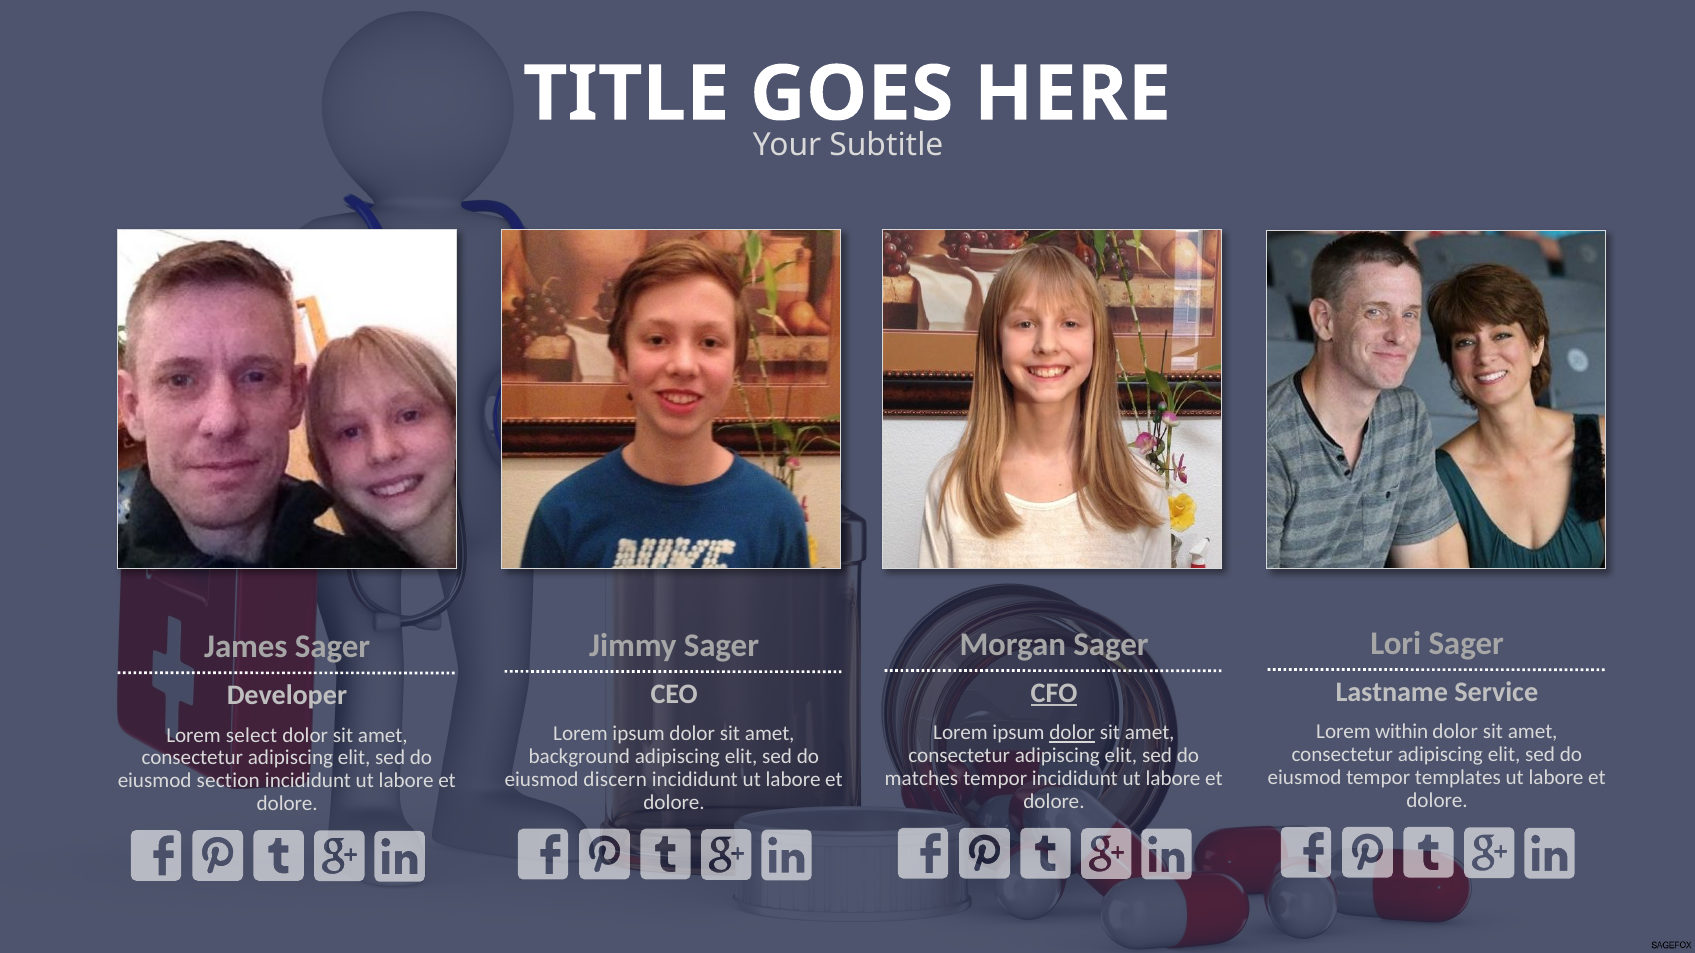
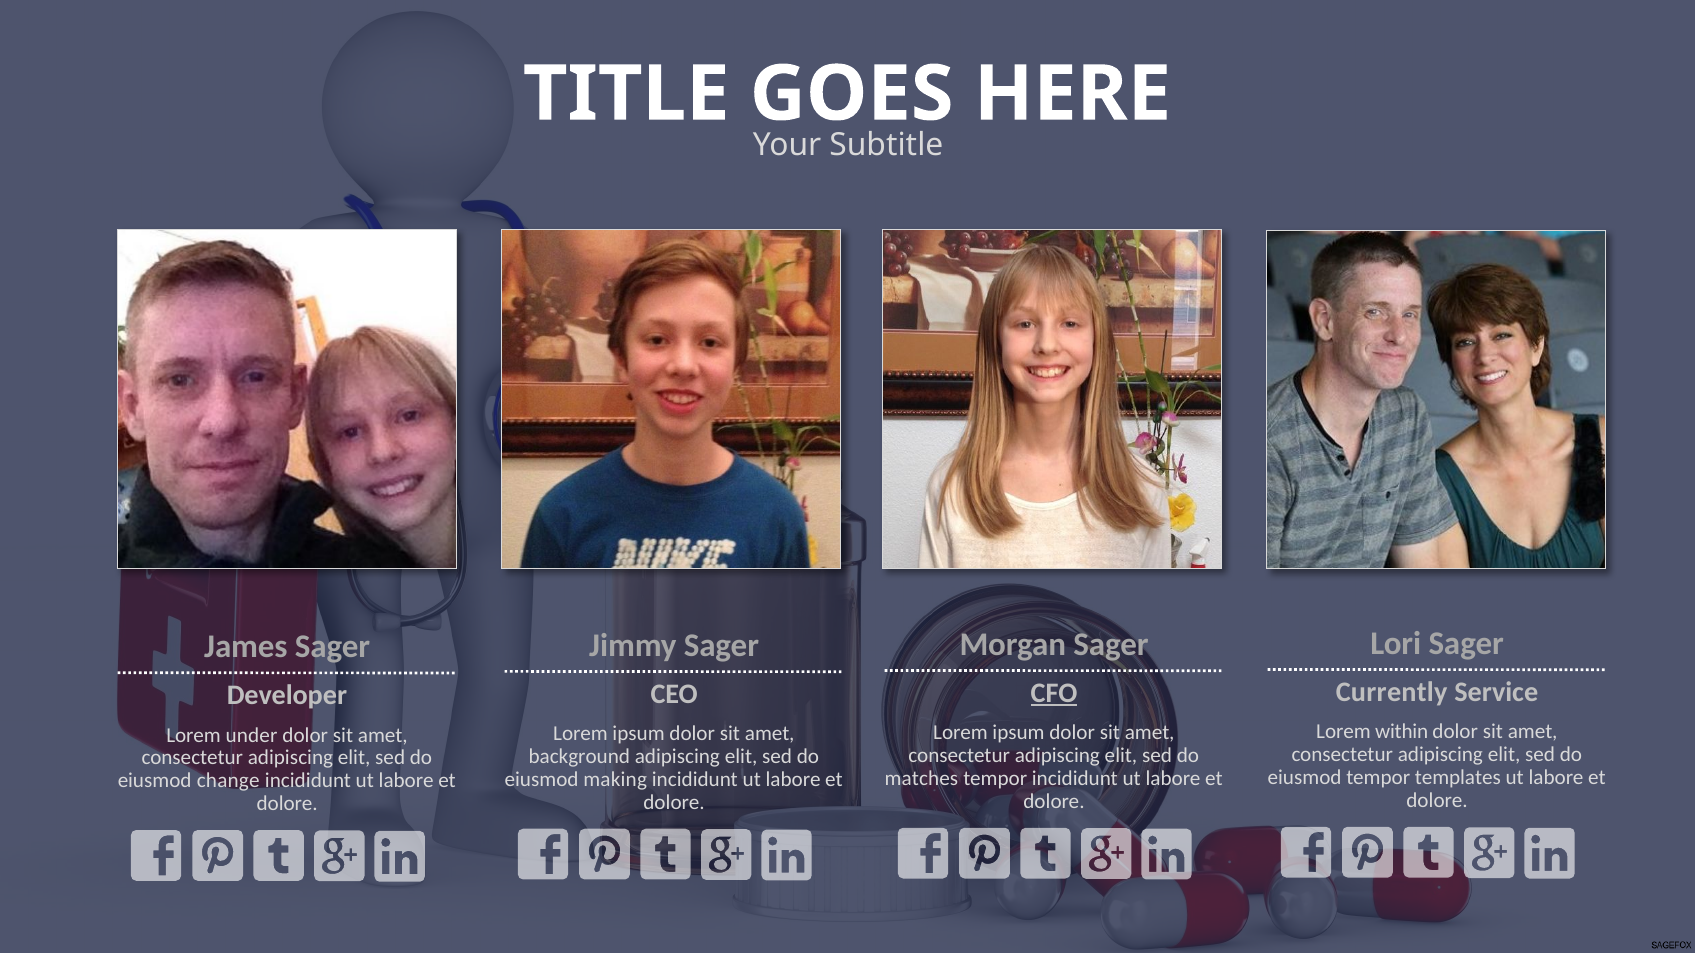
Lastname: Lastname -> Currently
dolor at (1072, 733) underline: present -> none
select: select -> under
discern: discern -> making
section: section -> change
